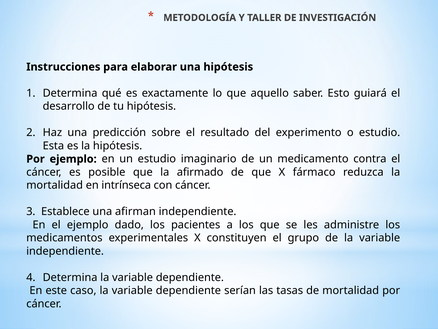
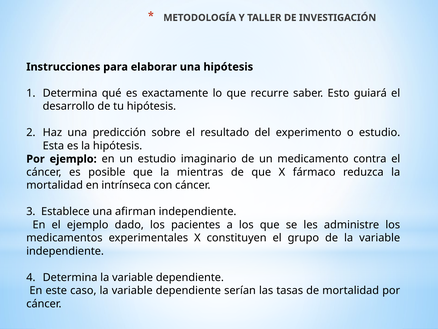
aquello: aquello -> recurre
afirmado: afirmado -> mientras
